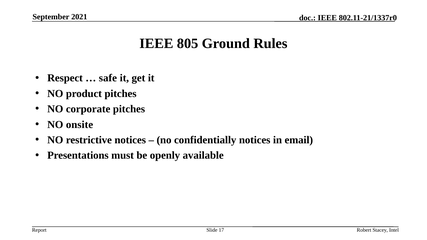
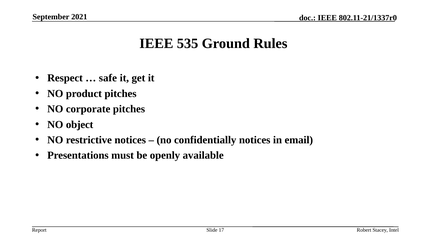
805: 805 -> 535
onsite: onsite -> object
